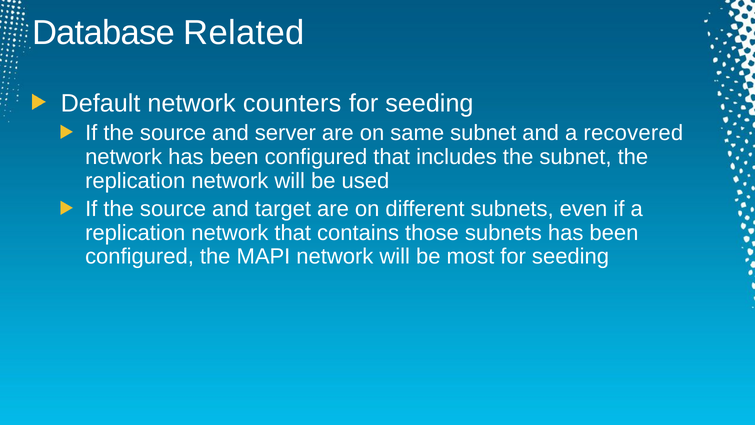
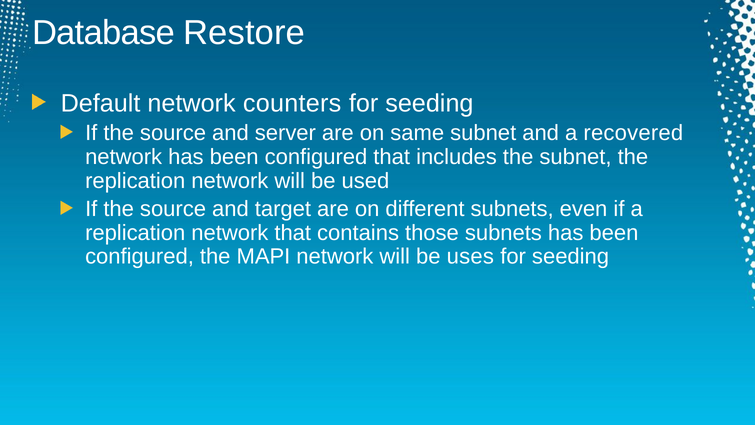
Related: Related -> Restore
most: most -> uses
